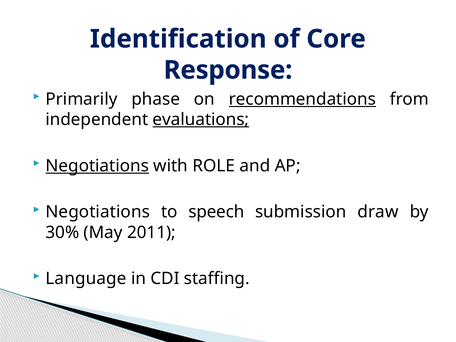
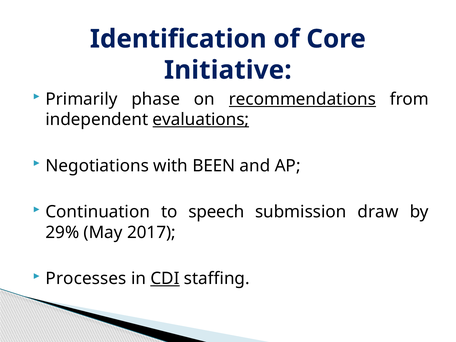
Response: Response -> Initiative
Negotiations at (97, 166) underline: present -> none
ROLE: ROLE -> BEEN
Negotiations at (98, 212): Negotiations -> Continuation
30%: 30% -> 29%
2011: 2011 -> 2017
Language: Language -> Processes
CDI underline: none -> present
